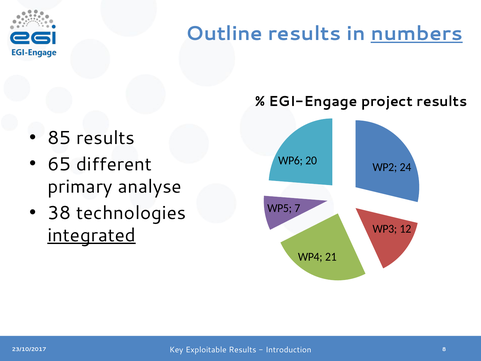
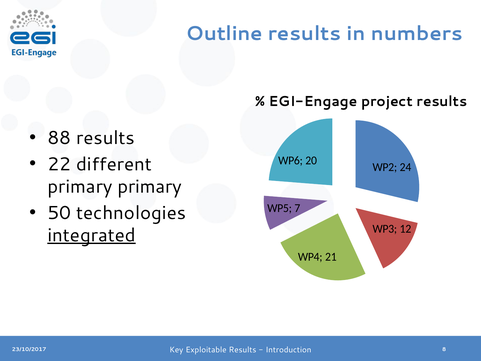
numbers underline: present -> none
85: 85 -> 88
65: 65 -> 22
primary analyse: analyse -> primary
38: 38 -> 50
